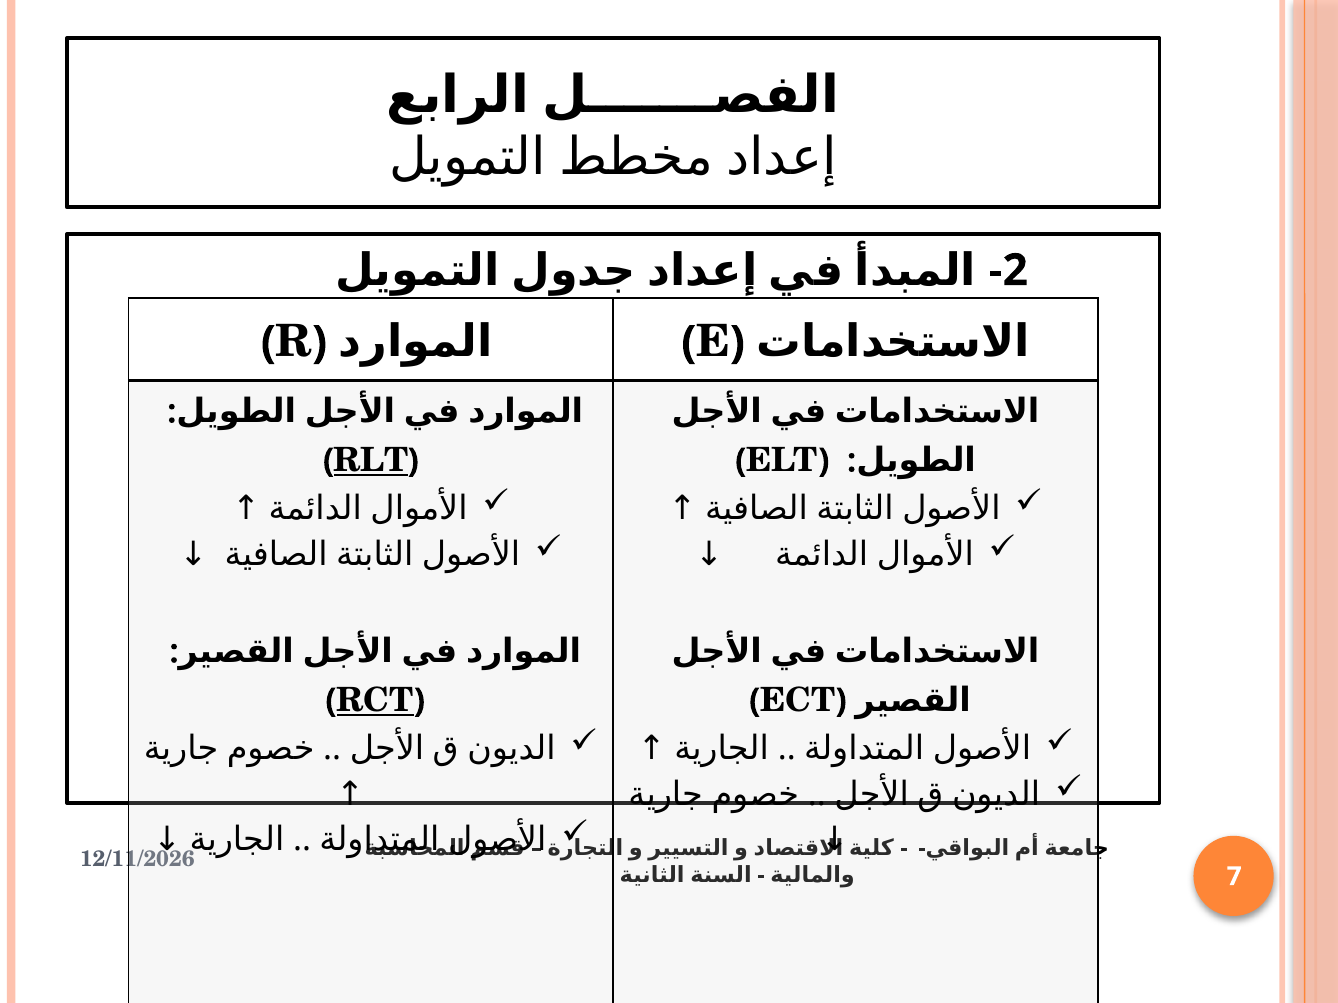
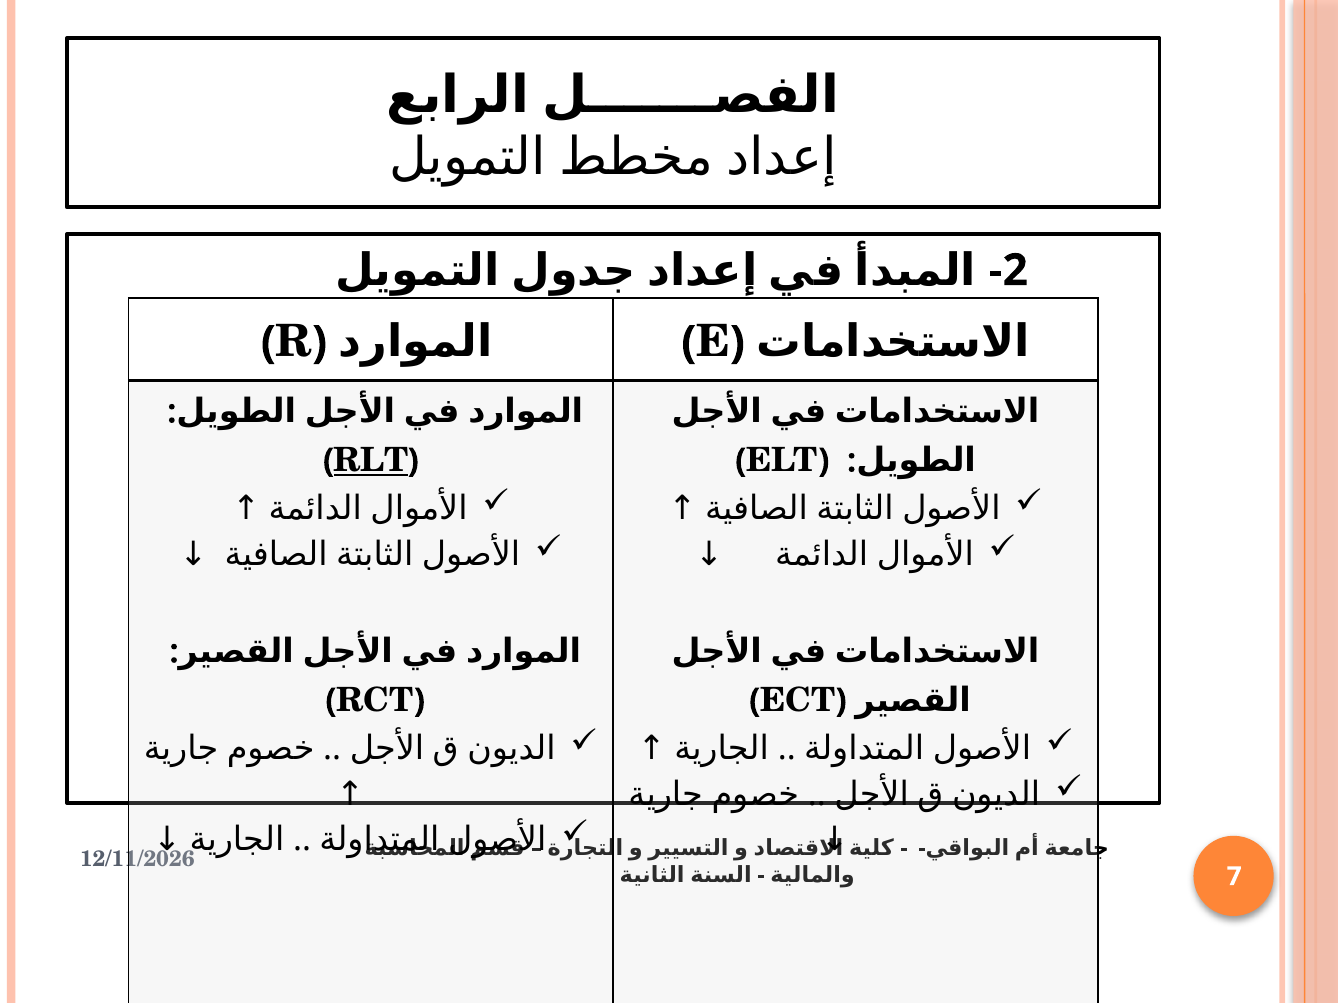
RCT underline: present -> none
